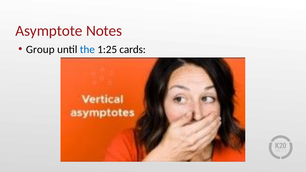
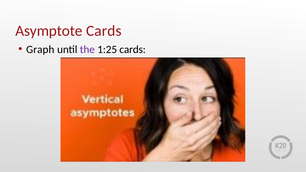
Asymptote Notes: Notes -> Cards
Group: Group -> Graph
the colour: blue -> purple
